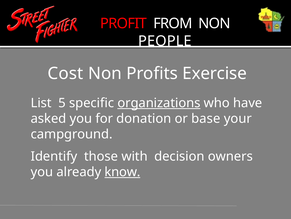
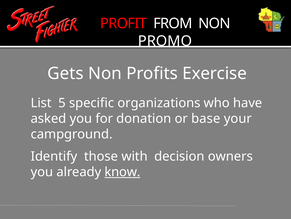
PEOPLE: PEOPLE -> PROMO
Cost: Cost -> Gets
organizations underline: present -> none
